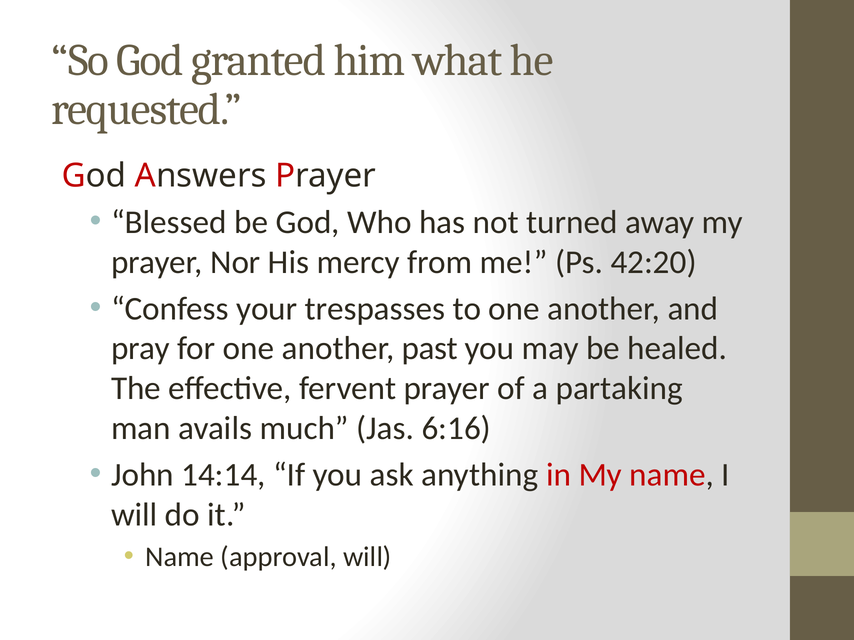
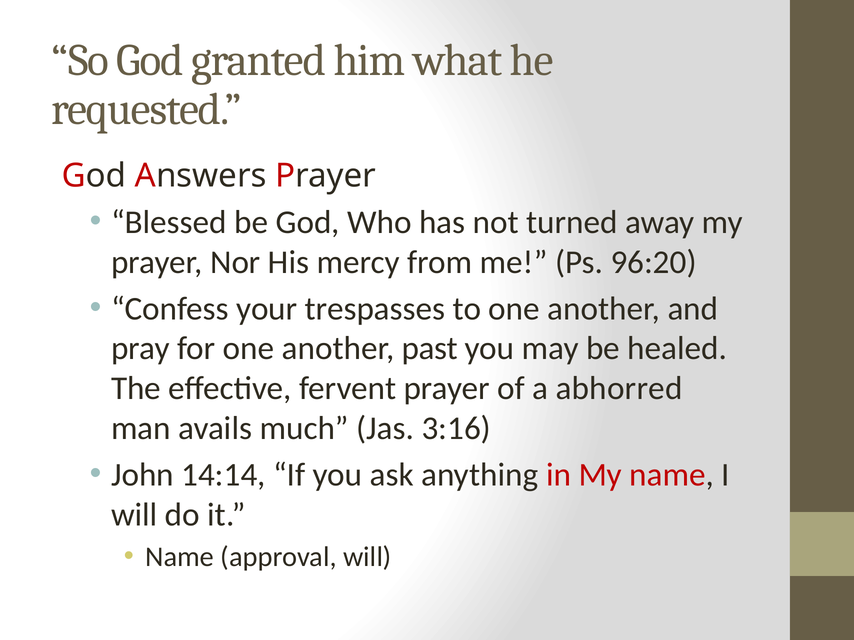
42:20: 42:20 -> 96:20
partaking: partaking -> abhorred
6:16: 6:16 -> 3:16
